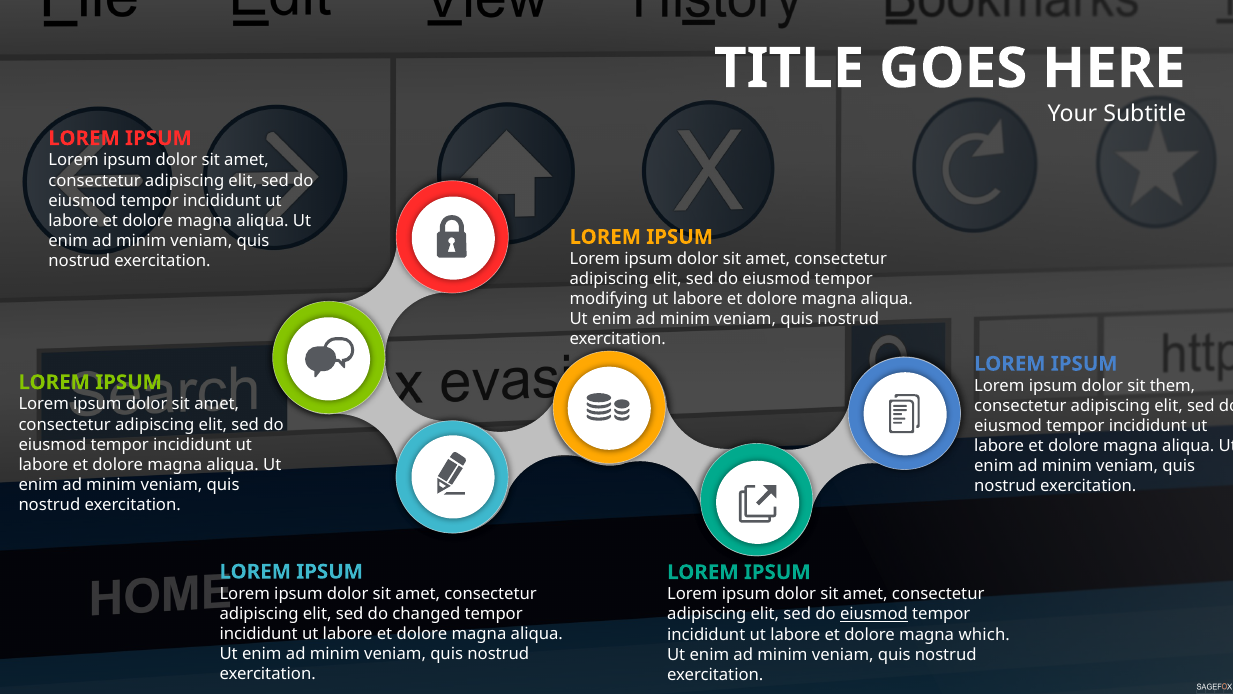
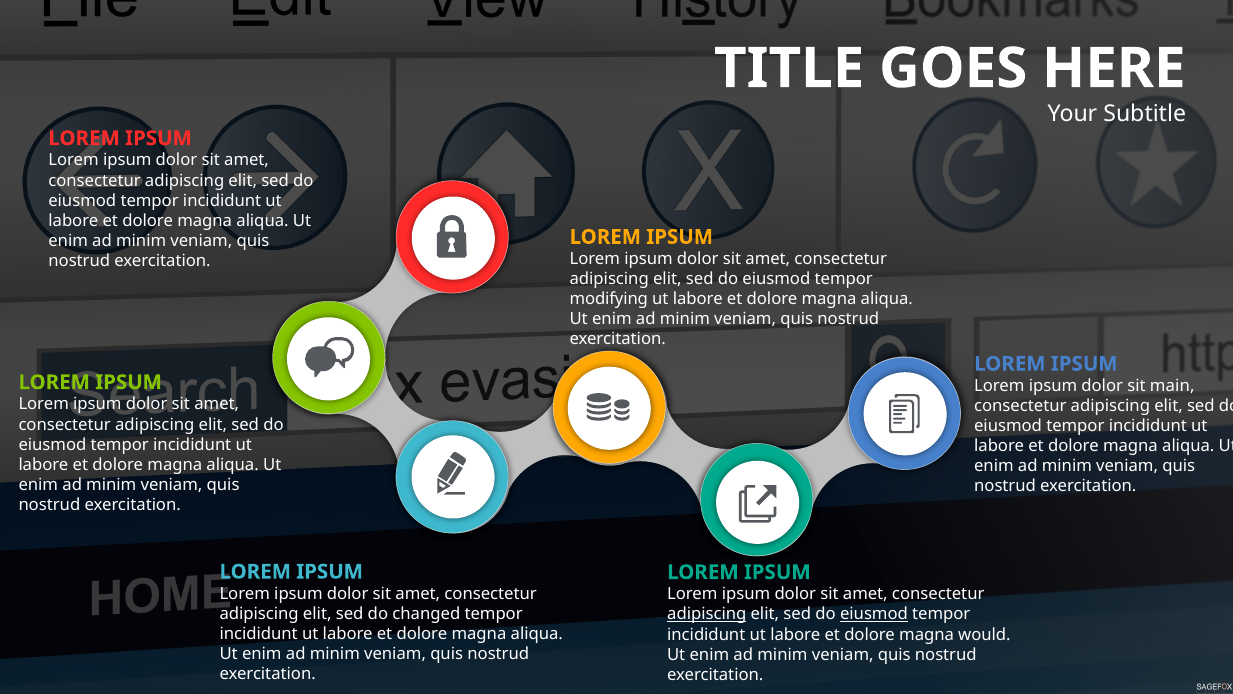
them: them -> main
adipiscing at (707, 614) underline: none -> present
which: which -> would
